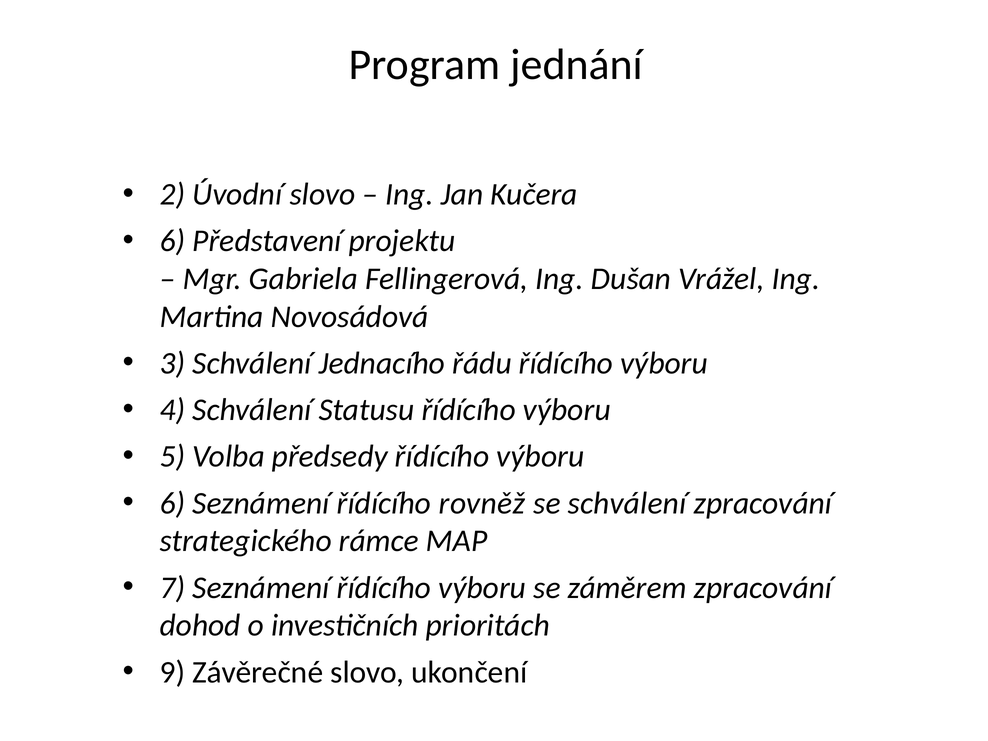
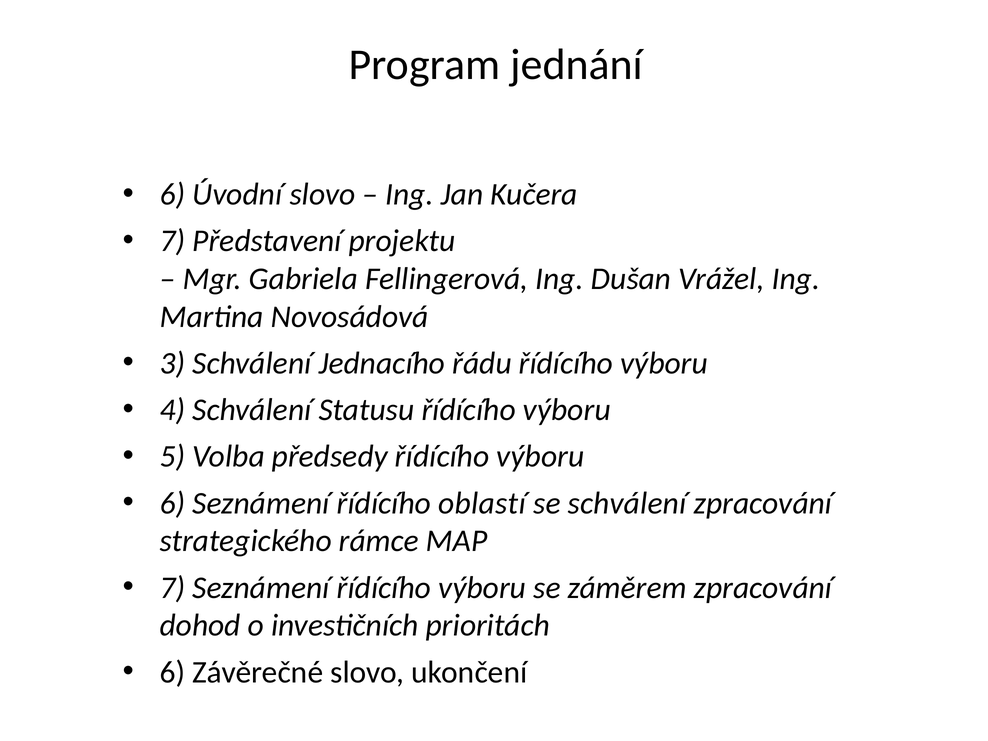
2 at (172, 194): 2 -> 6
6 at (172, 241): 6 -> 7
rovněž: rovněž -> oblastí
9 at (172, 672): 9 -> 6
